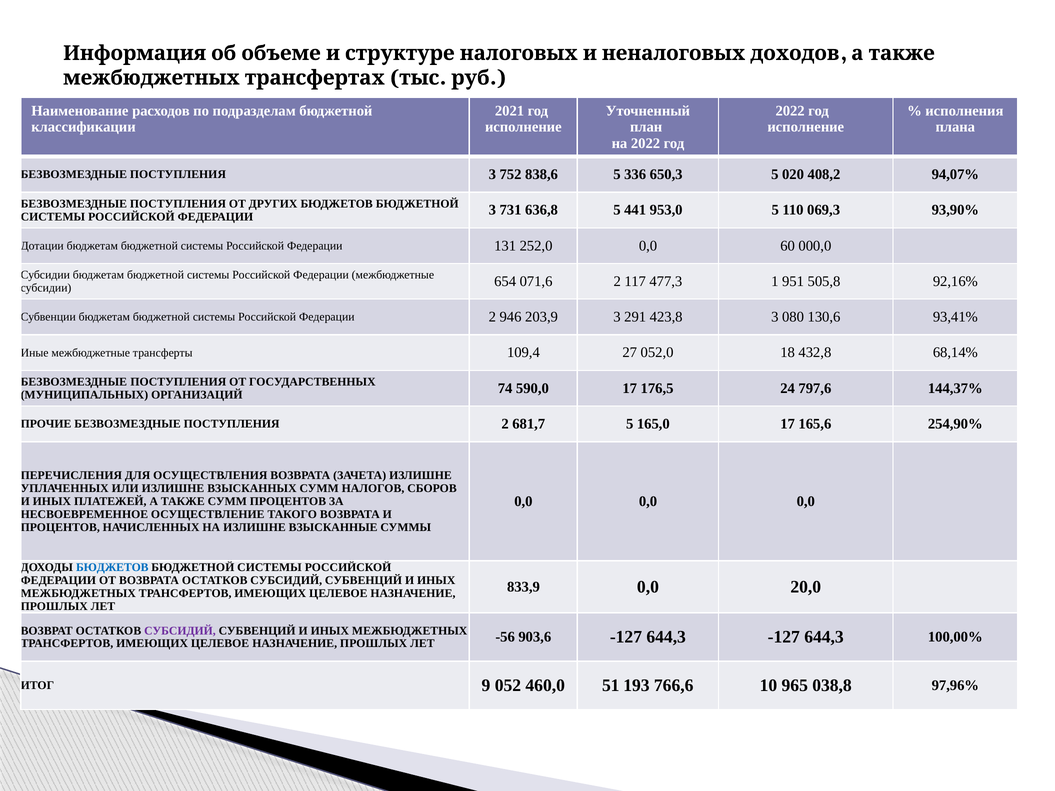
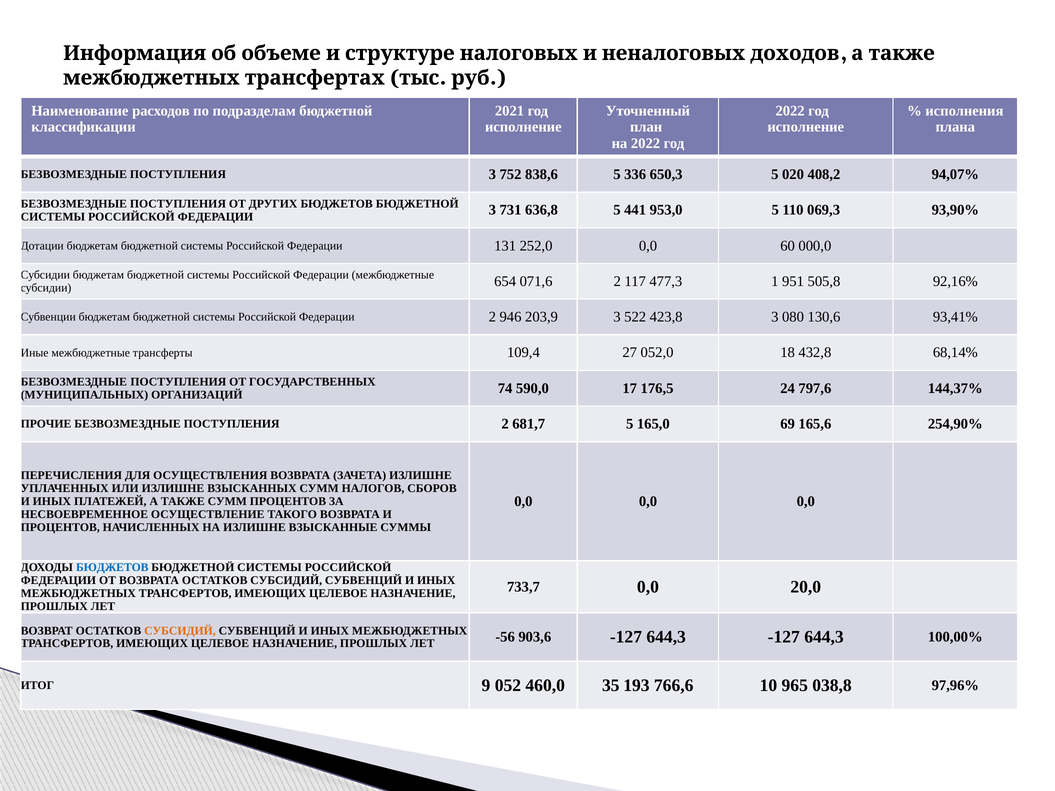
291: 291 -> 522
165,0 17: 17 -> 69
833,9: 833,9 -> 733,7
СУБСИДИЙ at (180, 631) colour: purple -> orange
51: 51 -> 35
